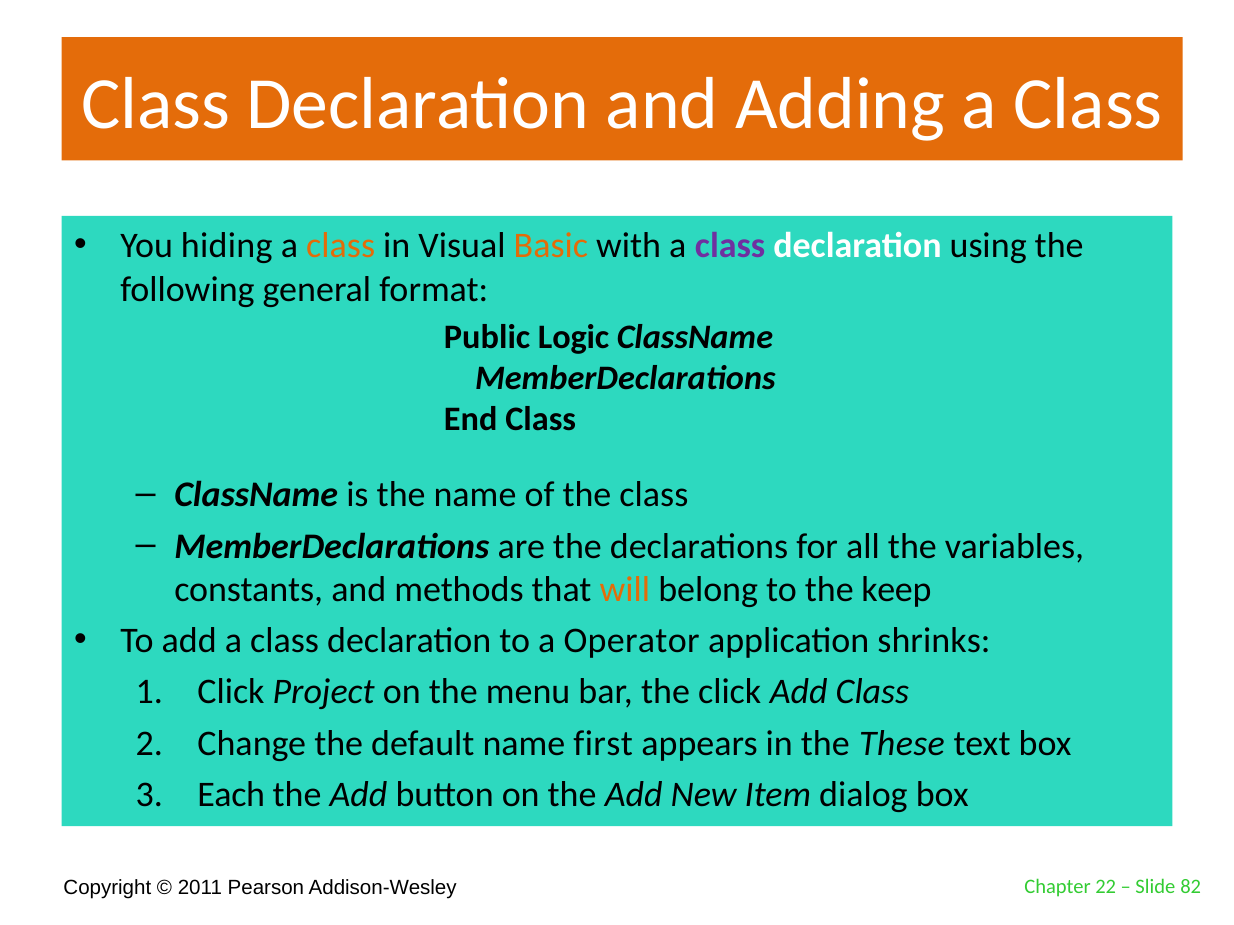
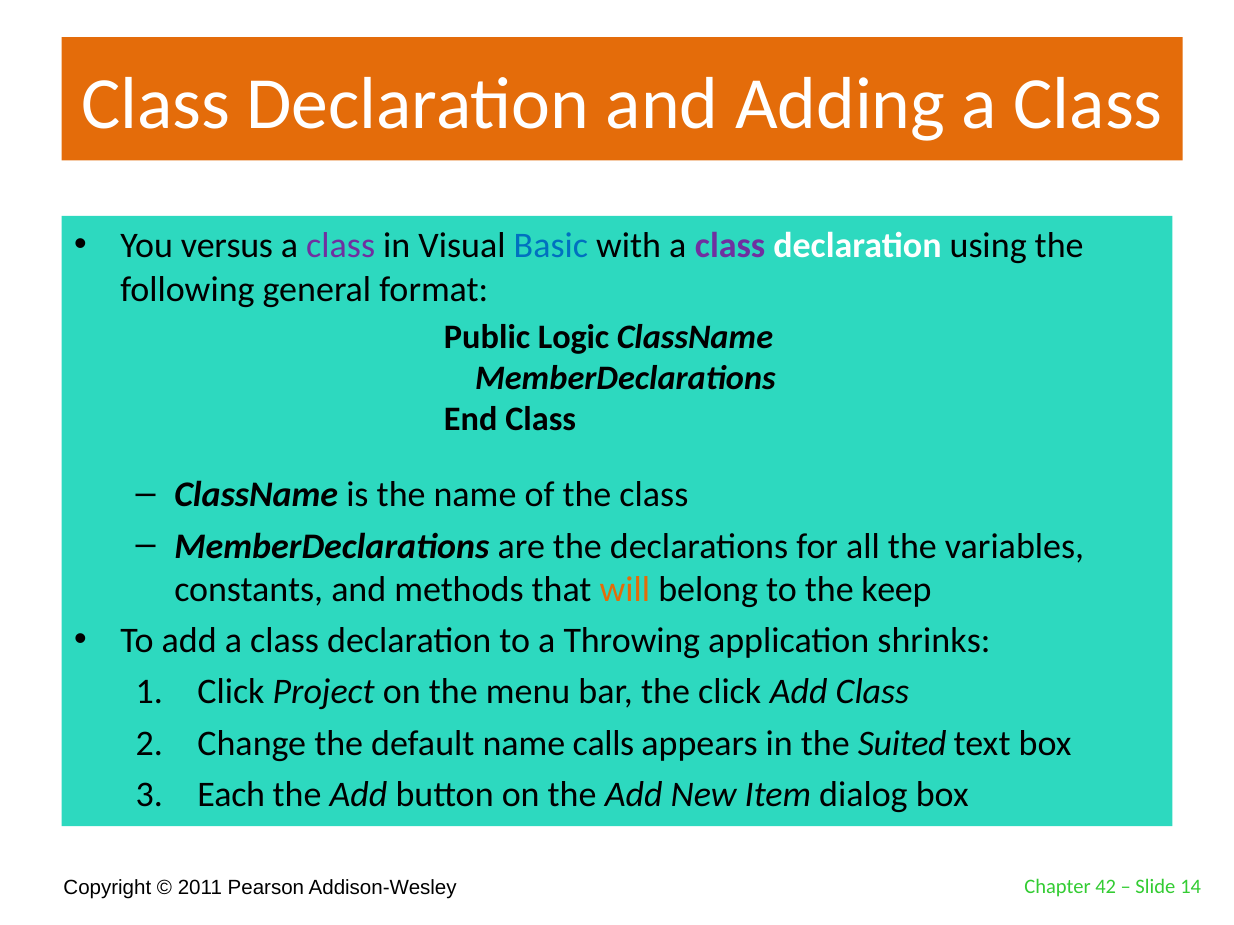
hiding: hiding -> versus
class at (341, 246) colour: orange -> purple
Basic colour: orange -> blue
Operator: Operator -> Throwing
first: first -> calls
These: These -> Suited
22: 22 -> 42
82: 82 -> 14
